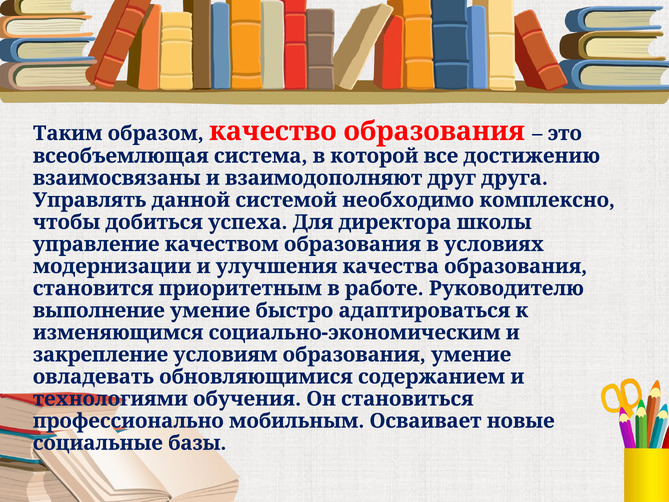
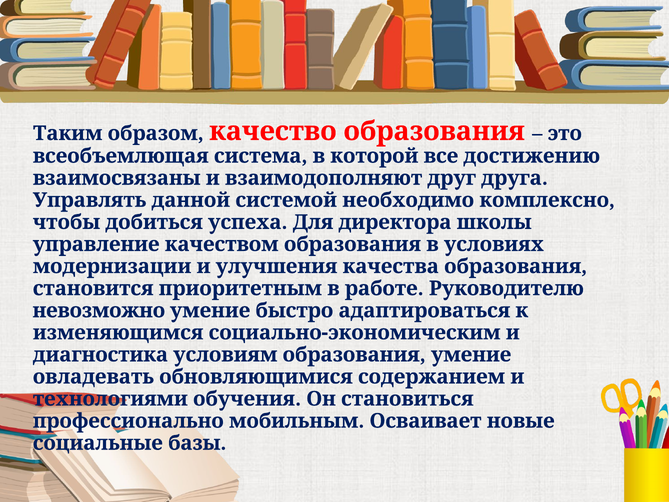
выполнение: выполнение -> невозможно
закрепление: закрепление -> диагностика
